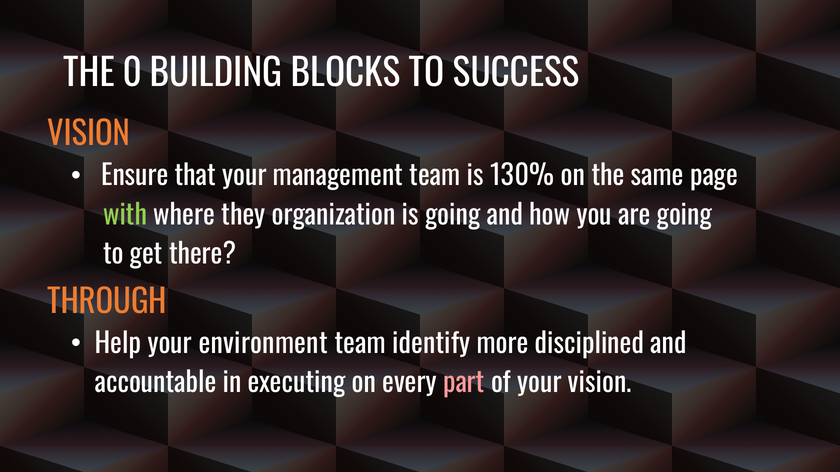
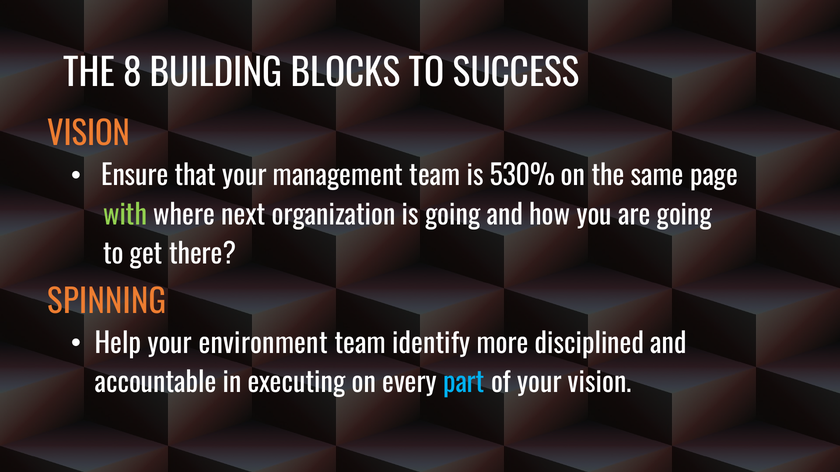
0: 0 -> 8
130%: 130% -> 530%
they: they -> next
THROUGH: THROUGH -> SPINNING
part colour: pink -> light blue
